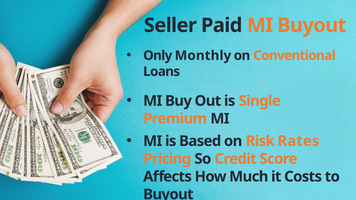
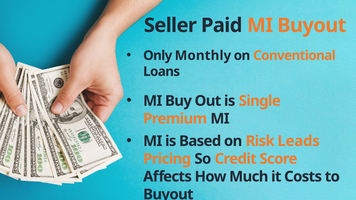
Rates: Rates -> Leads
